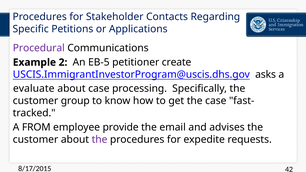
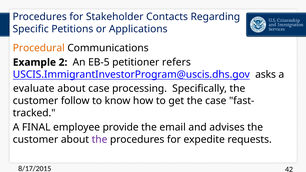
Procedural colour: purple -> orange
create: create -> refers
group: group -> follow
FROM: FROM -> FINAL
